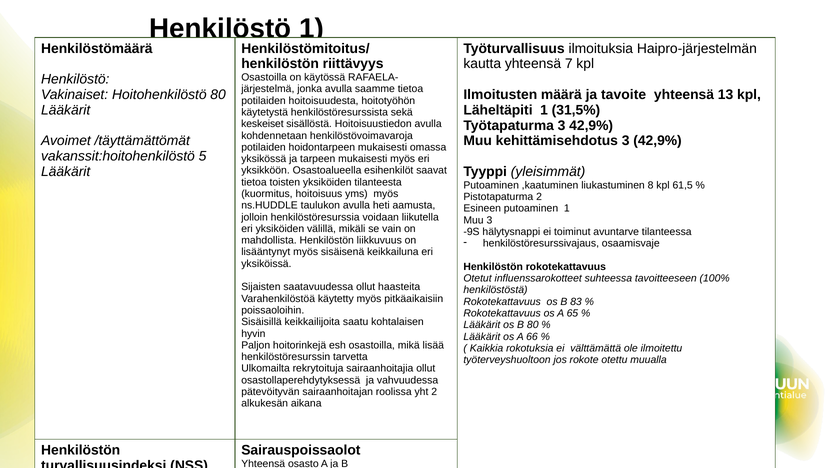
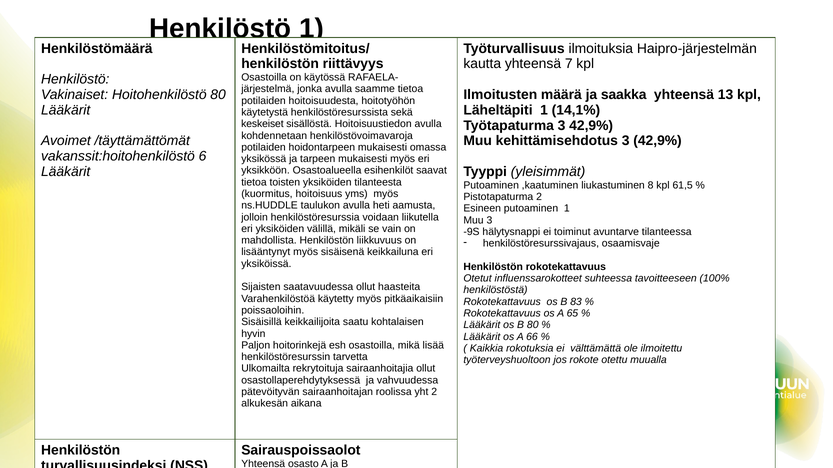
tavoite: tavoite -> saakka
31,5%: 31,5% -> 14,1%
5: 5 -> 6
